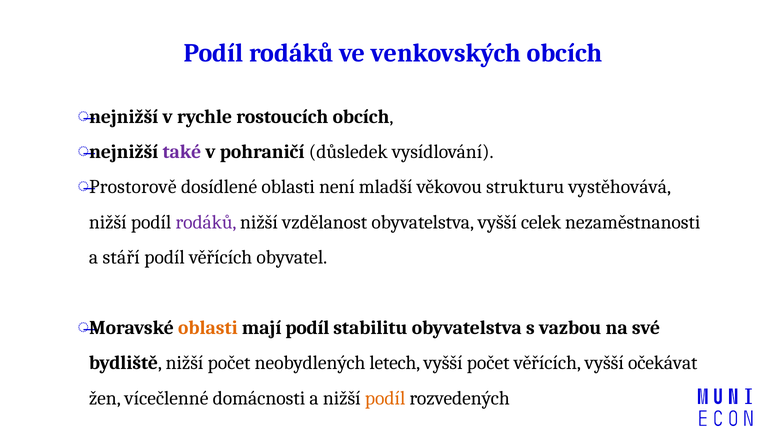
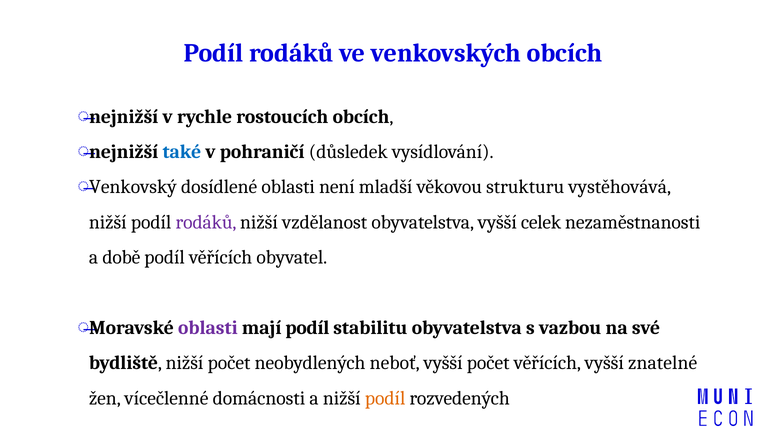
také colour: purple -> blue
Prostorově: Prostorově -> Venkovský
stáří: stáří -> době
oblasti at (208, 327) colour: orange -> purple
letech: letech -> neboť
očekávat: očekávat -> znatelné
